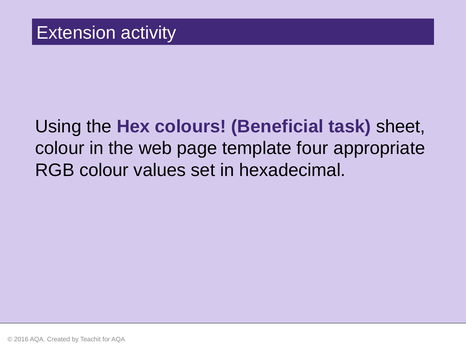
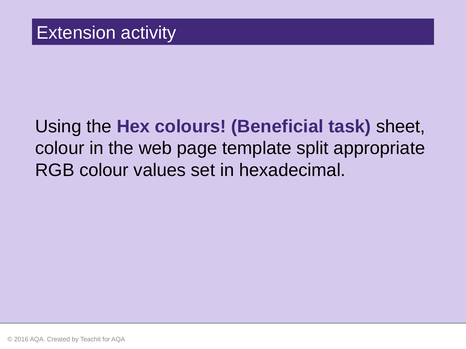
four: four -> split
